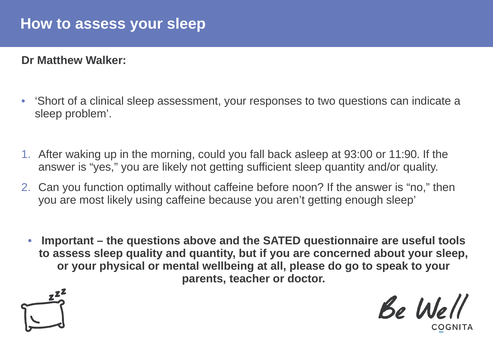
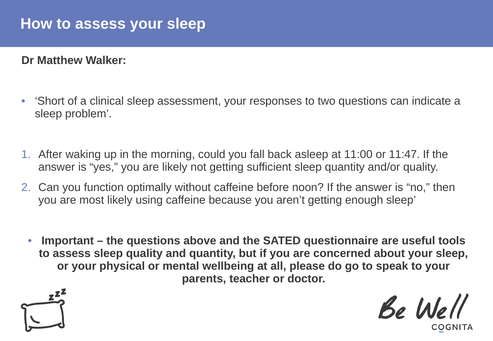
93:00: 93:00 -> 11:00
11:90: 11:90 -> 11:47
